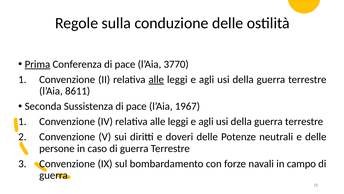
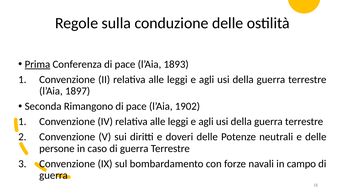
3770: 3770 -> 1893
alle at (156, 79) underline: present -> none
8611: 8611 -> 1897
Sussistenza: Sussistenza -> Rimangono
1967: 1967 -> 1902
